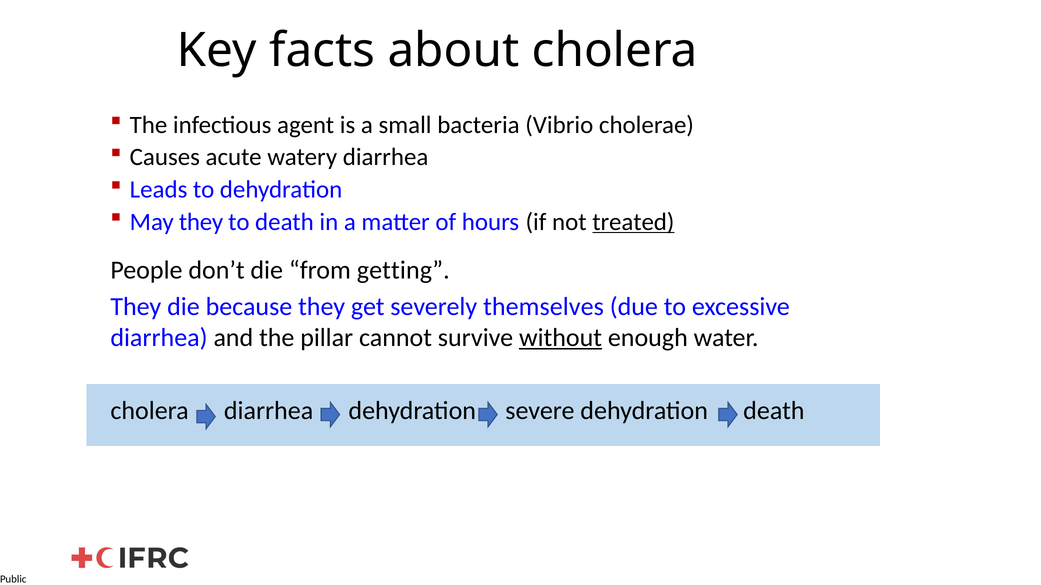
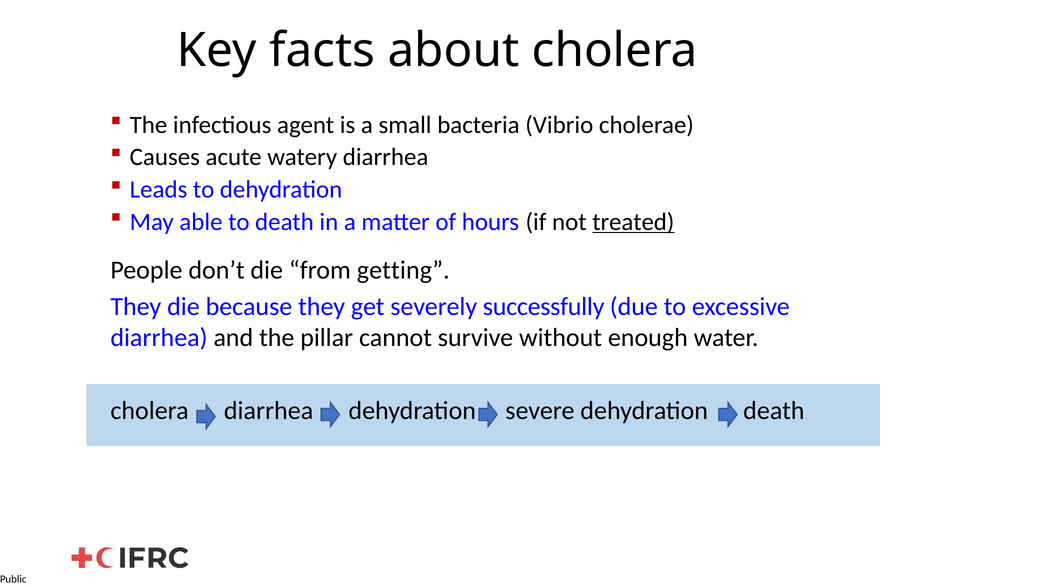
May they: they -> able
themselves: themselves -> successfully
without underline: present -> none
